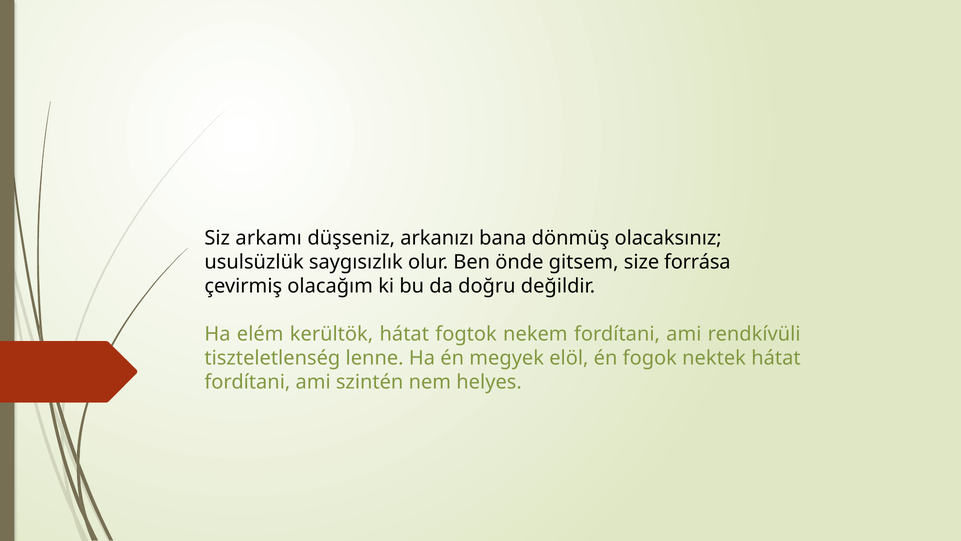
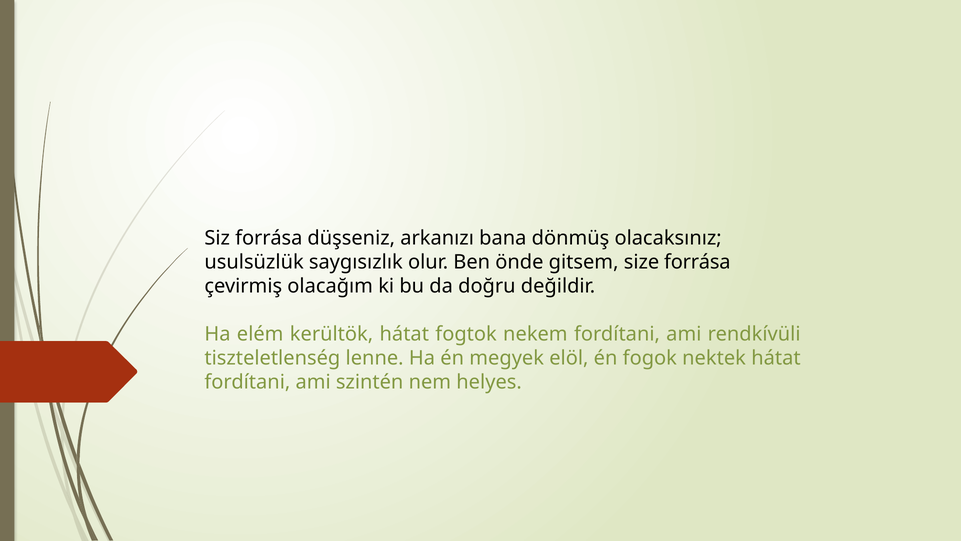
Siz arkamı: arkamı -> forrása
